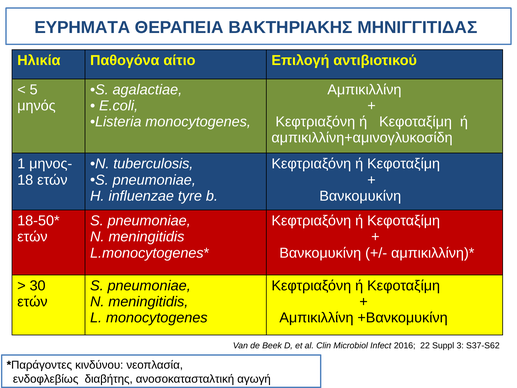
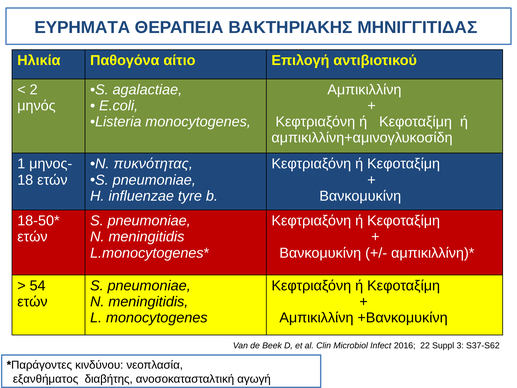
5: 5 -> 2
tuberculosis: tuberculosis -> πυκνότητας
30: 30 -> 54
ενδοφλεβίως: ενδοφλεβίως -> εξανθήματος
